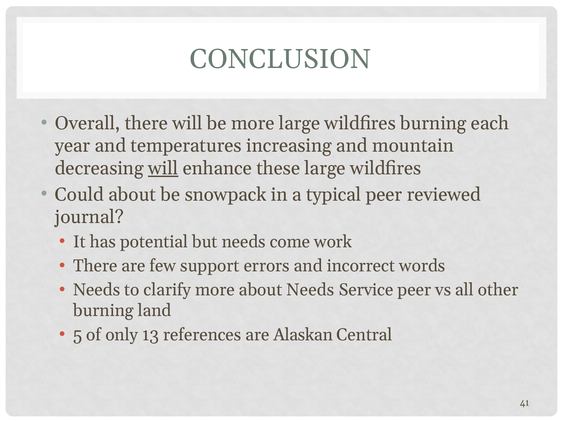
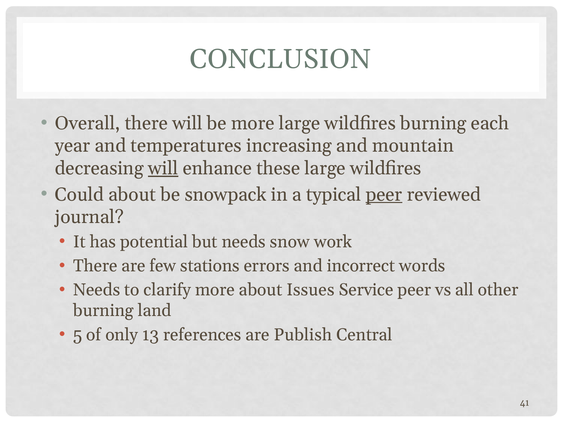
peer at (384, 195) underline: none -> present
come: come -> snow
support: support -> stations
about Needs: Needs -> Issues
Alaskan: Alaskan -> Publish
